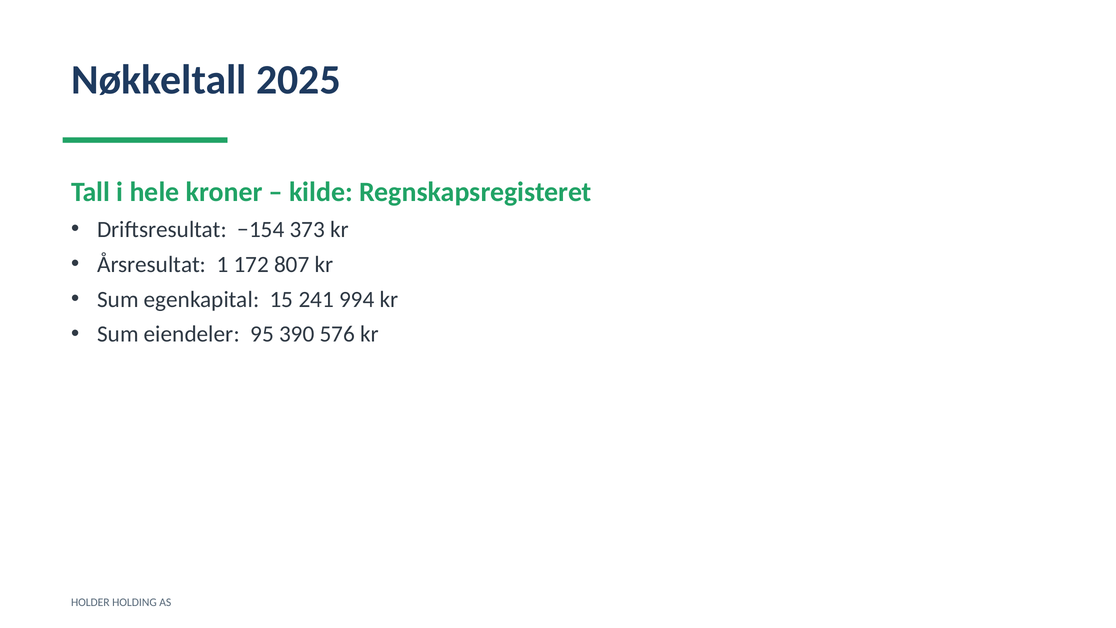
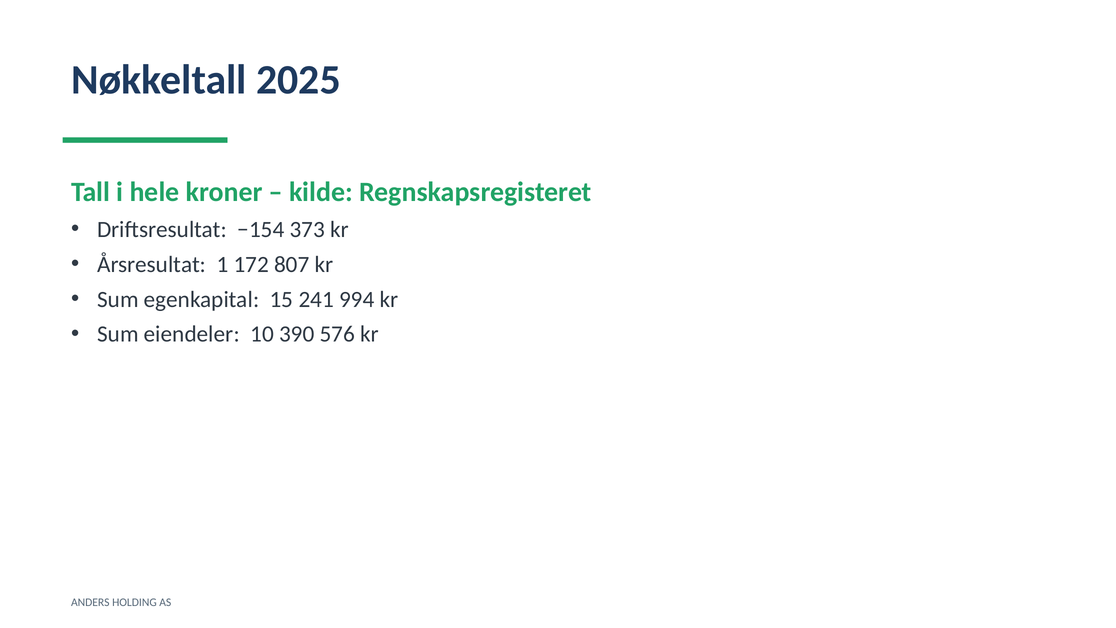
95: 95 -> 10
HOLDER: HOLDER -> ANDERS
